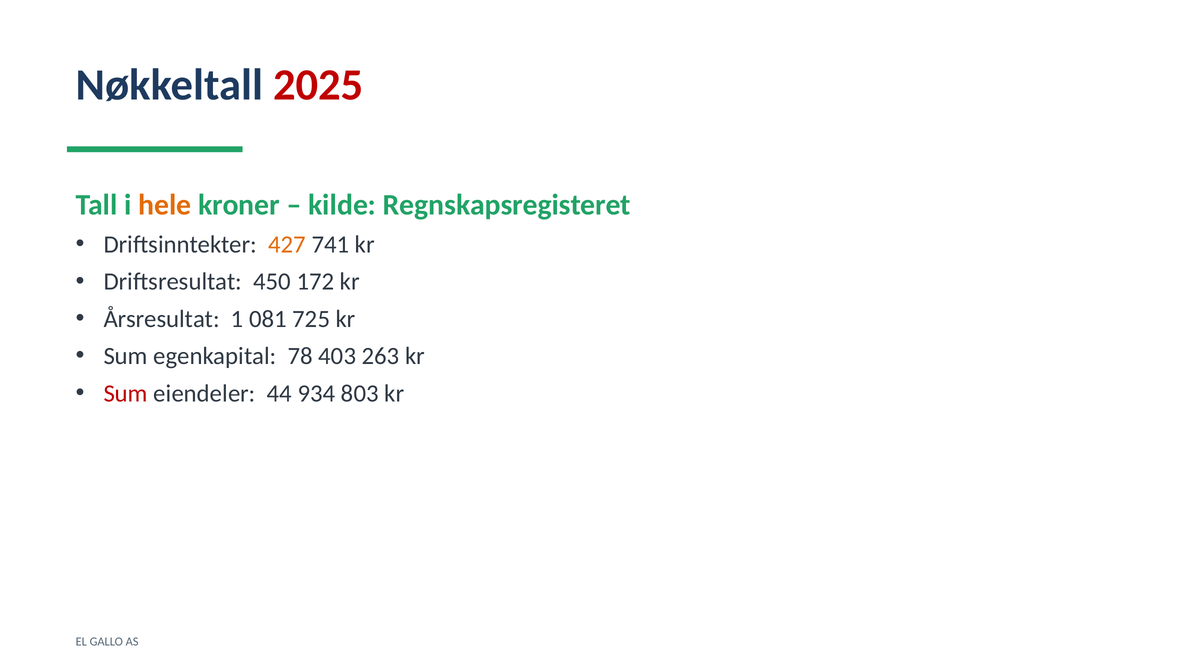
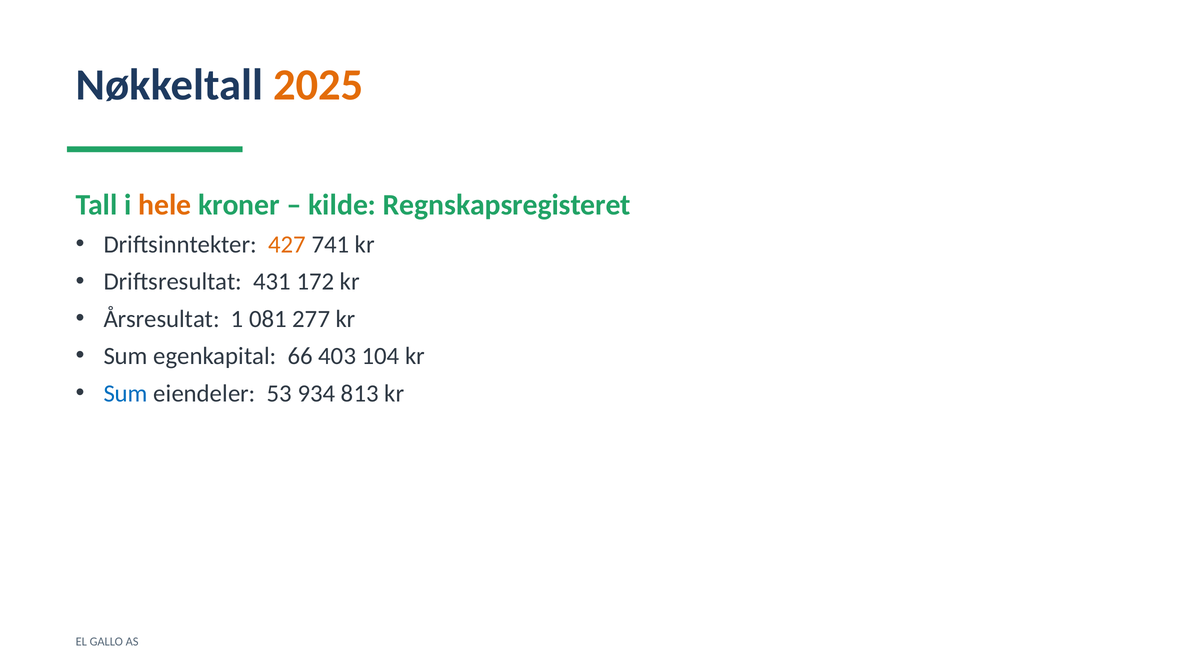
2025 colour: red -> orange
450: 450 -> 431
725: 725 -> 277
78: 78 -> 66
263: 263 -> 104
Sum at (126, 394) colour: red -> blue
44: 44 -> 53
803: 803 -> 813
